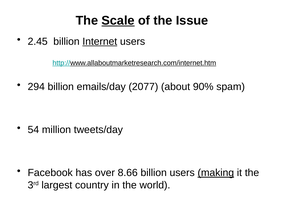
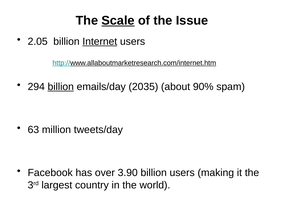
2.45: 2.45 -> 2.05
billion at (61, 87) underline: none -> present
2077: 2077 -> 2035
54: 54 -> 63
8.66: 8.66 -> 3.90
making underline: present -> none
